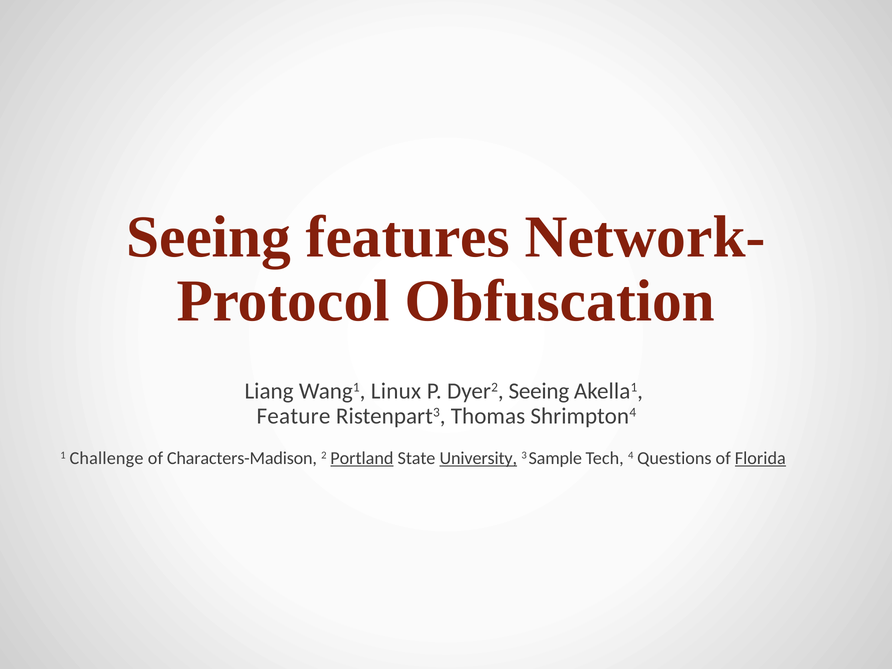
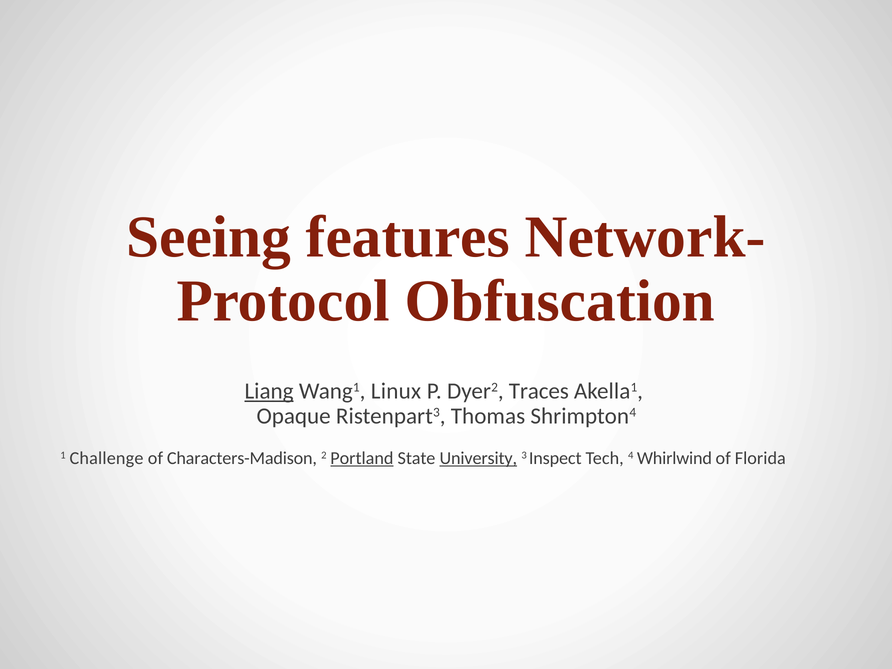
Liang underline: none -> present
Dyer2 Seeing: Seeing -> Traces
Feature: Feature -> Opaque
Sample: Sample -> Inspect
Questions: Questions -> Whirlwind
Florida underline: present -> none
